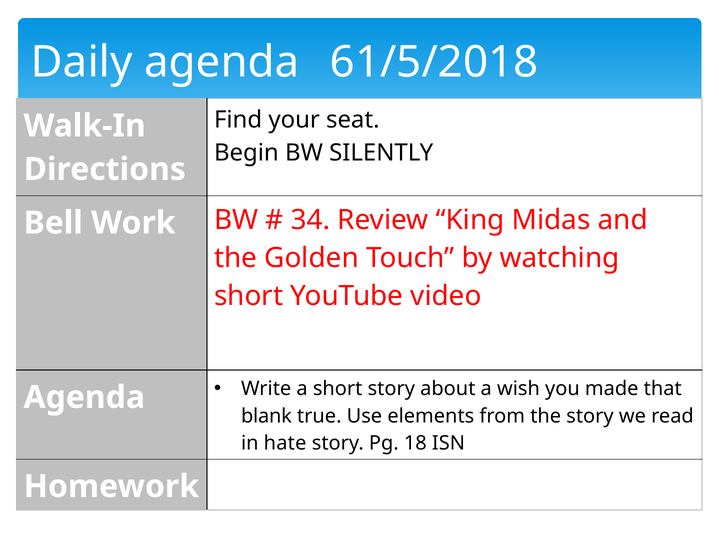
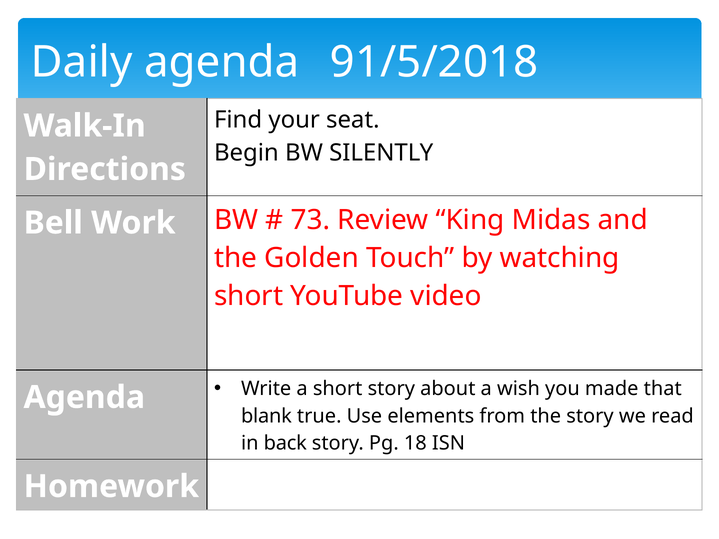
61/5/2018: 61/5/2018 -> 91/5/2018
34: 34 -> 73
hate: hate -> back
